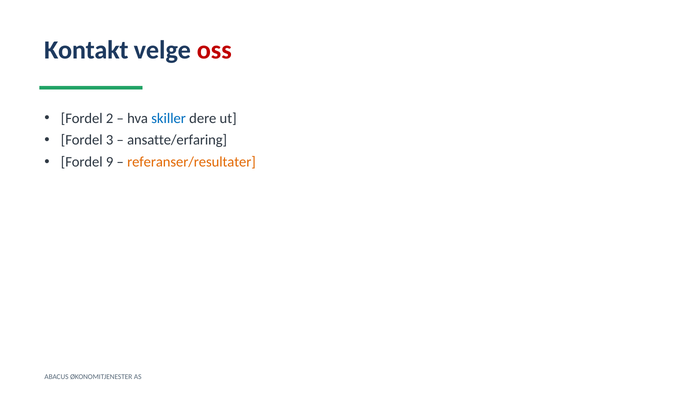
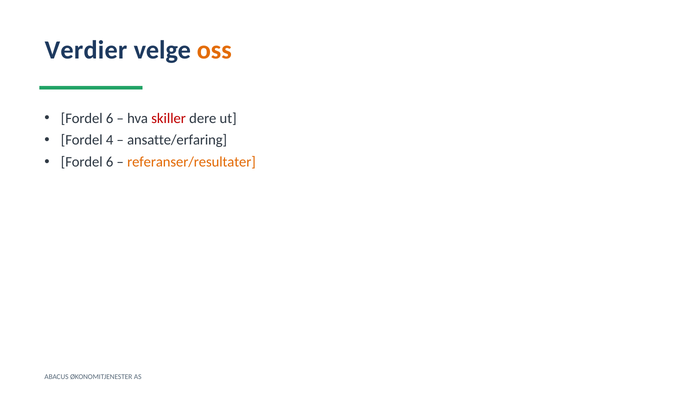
Kontakt: Kontakt -> Verdier
oss colour: red -> orange
2 at (110, 118): 2 -> 6
skiller colour: blue -> red
3: 3 -> 4
9 at (110, 162): 9 -> 6
